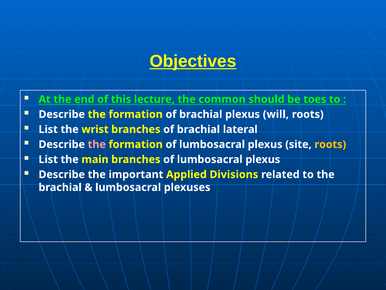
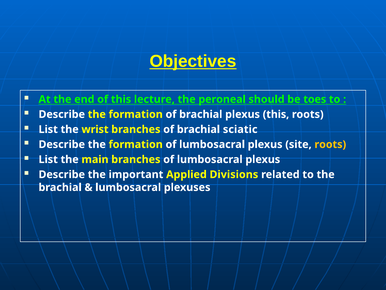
common: common -> peroneal
plexus will: will -> this
lateral: lateral -> sciatic
the at (97, 144) colour: pink -> white
